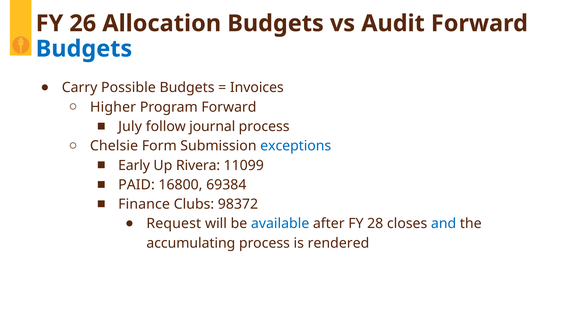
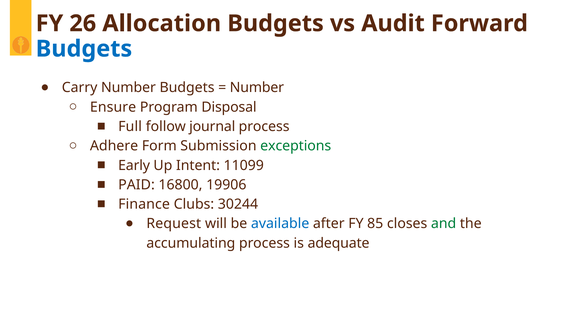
Carry Possible: Possible -> Number
Invoices at (257, 88): Invoices -> Number
Higher: Higher -> Ensure
Program Forward: Forward -> Disposal
July: July -> Full
Chelsie: Chelsie -> Adhere
exceptions colour: blue -> green
Rivera: Rivera -> Intent
69384: 69384 -> 19906
98372: 98372 -> 30244
28: 28 -> 85
and colour: blue -> green
rendered: rendered -> adequate
